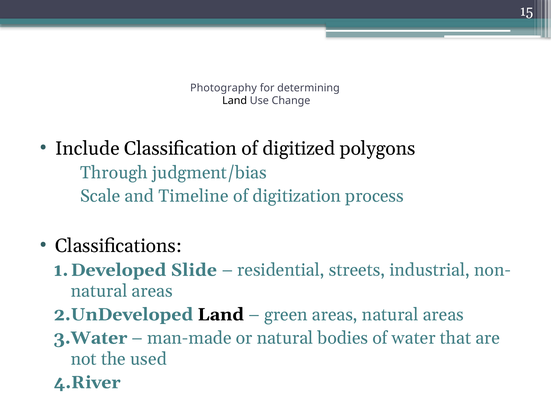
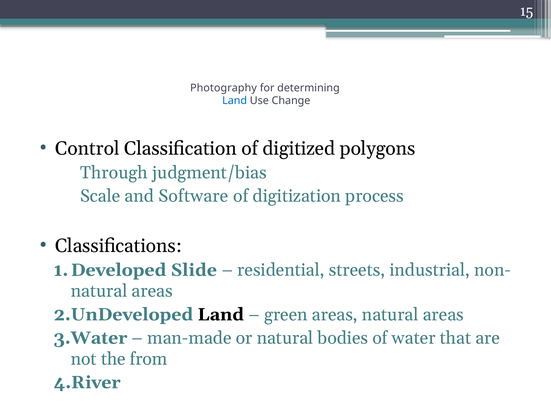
Land at (235, 101) colour: black -> blue
Include: Include -> Control
Timeline: Timeline -> Software
used: used -> from
